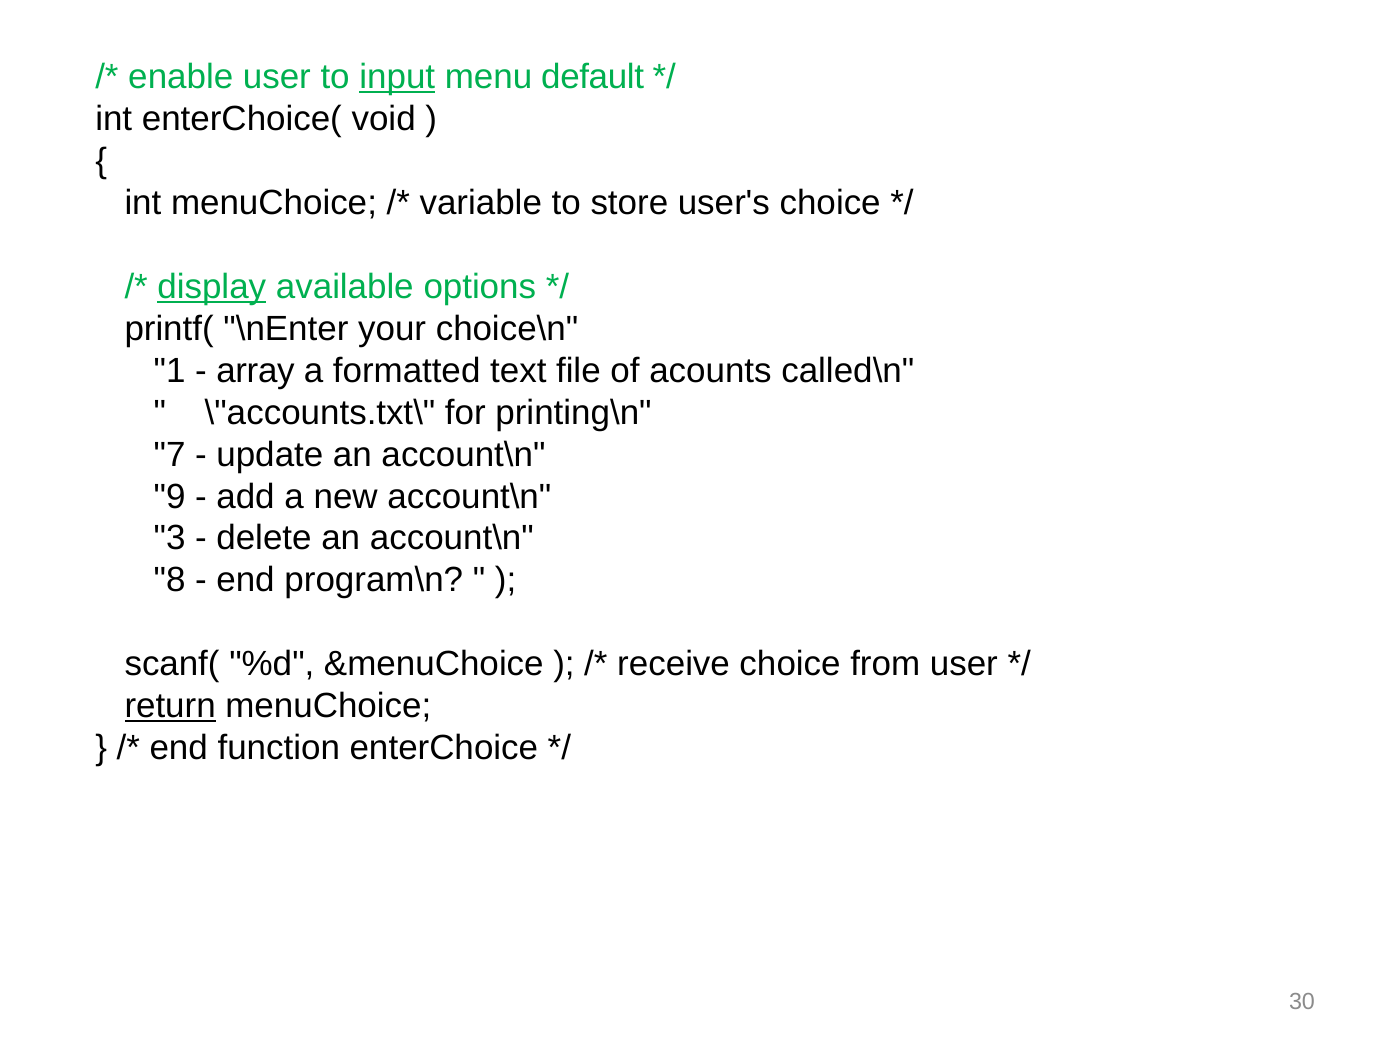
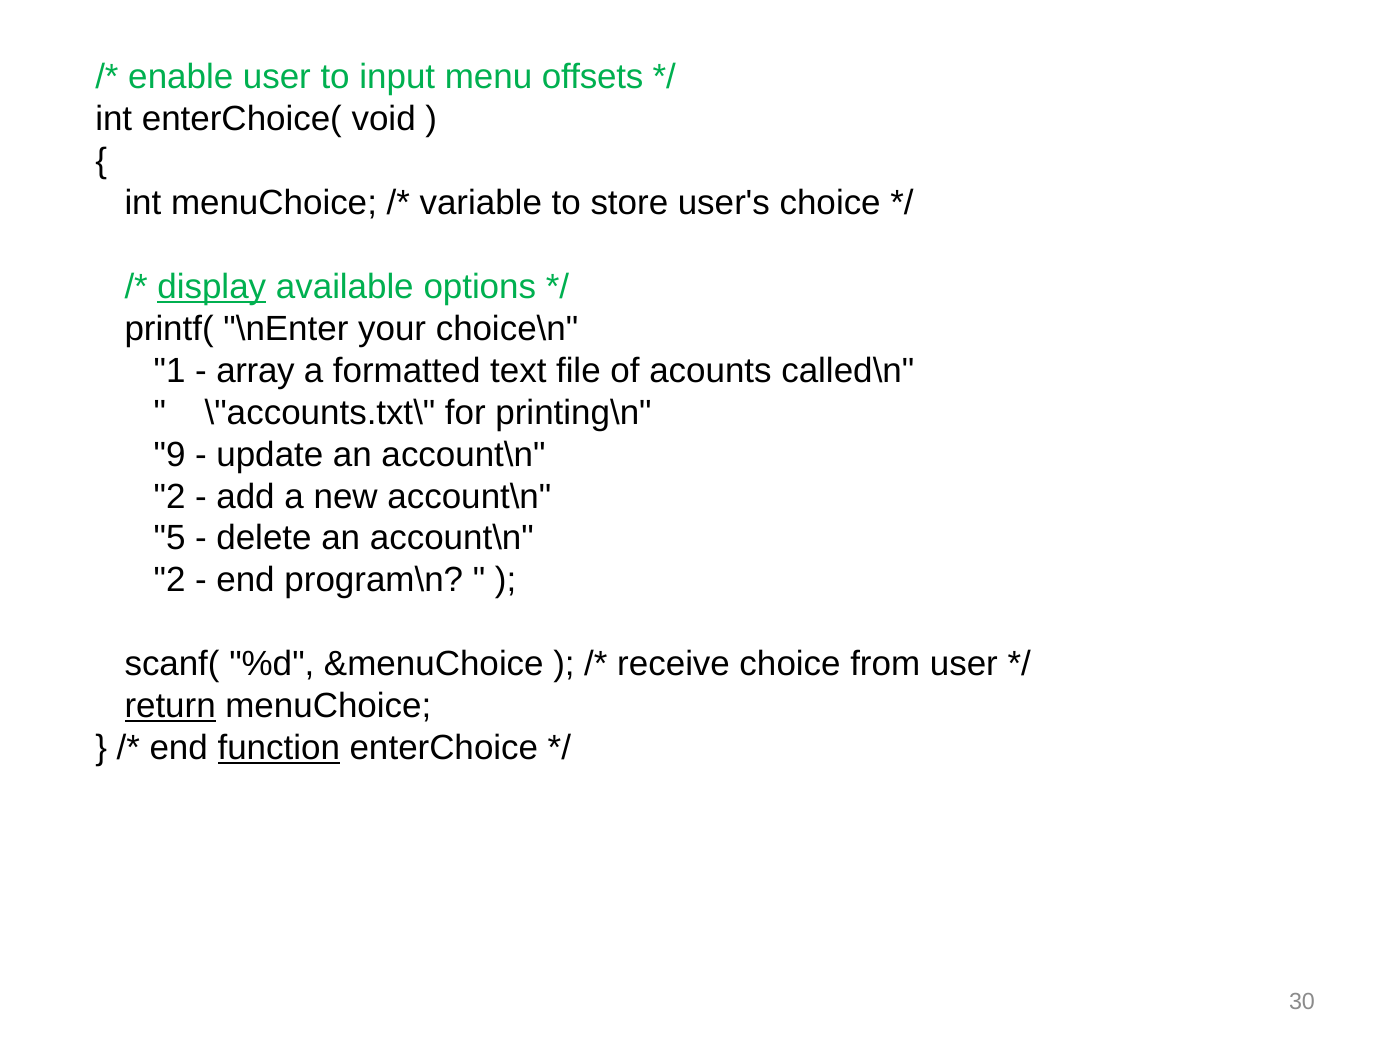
input underline: present -> none
default: default -> offsets
7: 7 -> 9
9 at (170, 497): 9 -> 2
3: 3 -> 5
8 at (170, 581): 8 -> 2
function underline: none -> present
